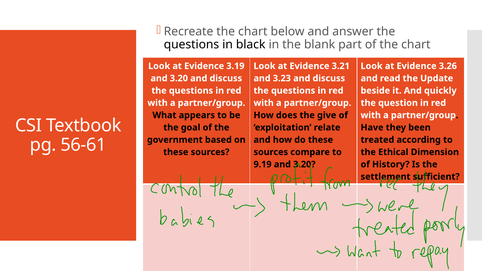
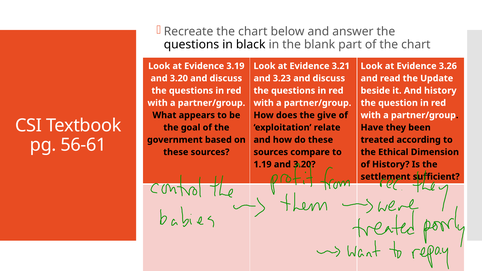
And quickly: quickly -> history
9.19: 9.19 -> 1.19
